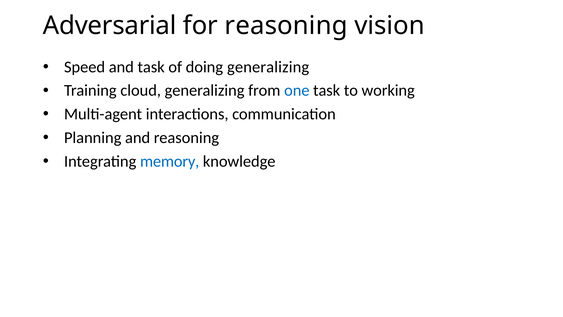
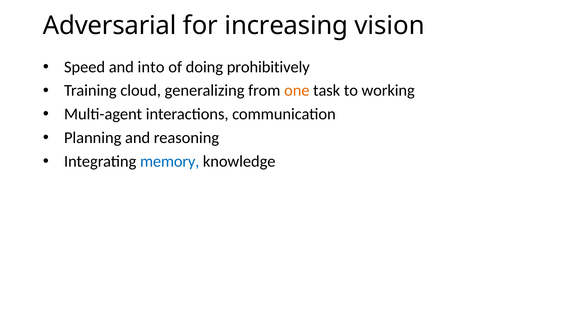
for reasoning: reasoning -> increasing
and task: task -> into
doing generalizing: generalizing -> prohibitively
one colour: blue -> orange
